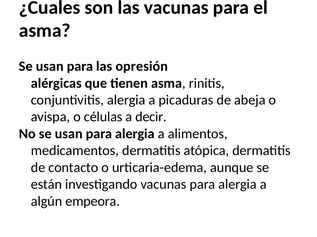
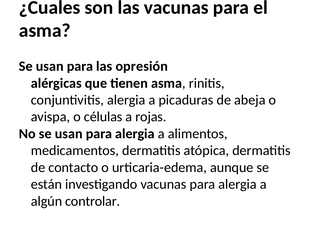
decir: decir -> rojas
empeora: empeora -> controlar
